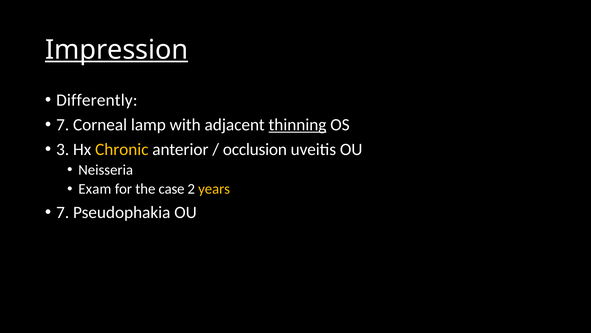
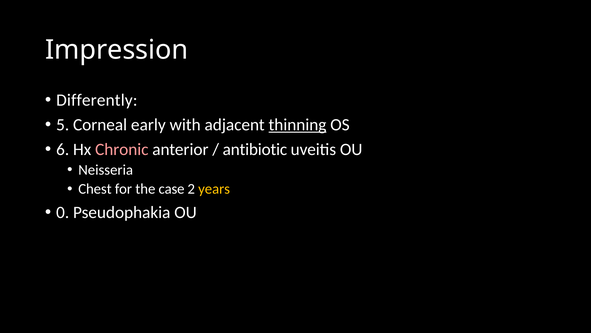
Impression underline: present -> none
7 at (63, 125): 7 -> 5
lamp: lamp -> early
3: 3 -> 6
Chronic colour: yellow -> pink
occlusion: occlusion -> antibiotic
Exam: Exam -> Chest
7 at (63, 212): 7 -> 0
